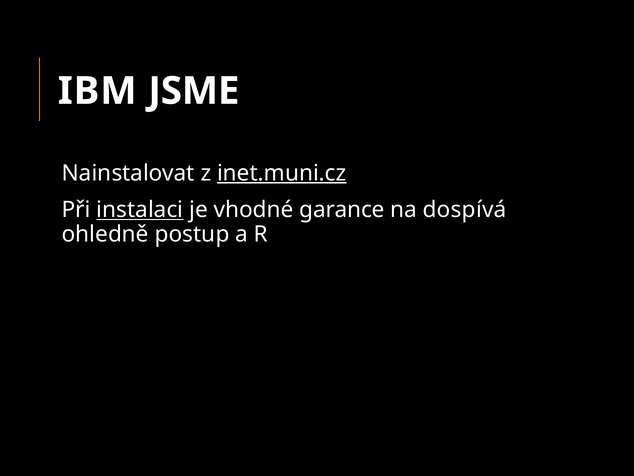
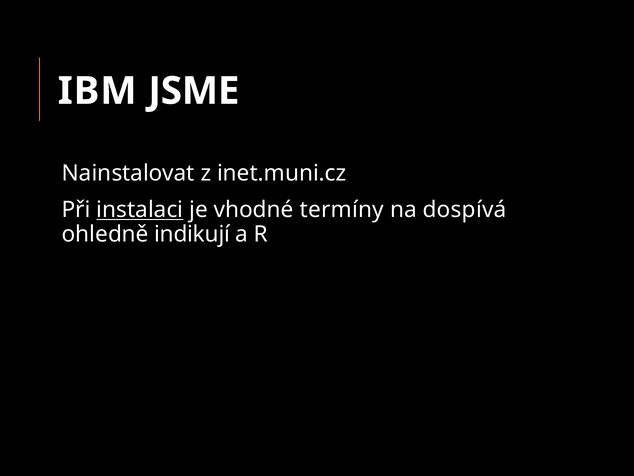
inet.muni.cz underline: present -> none
garance: garance -> termíny
postup: postup -> indikují
